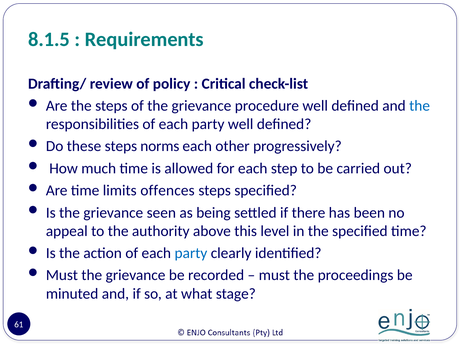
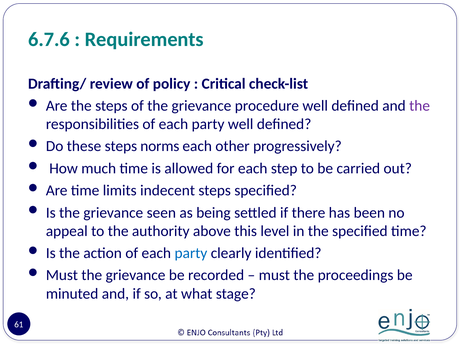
8.1.5: 8.1.5 -> 6.7.6
the at (420, 106) colour: blue -> purple
offences: offences -> indecent
